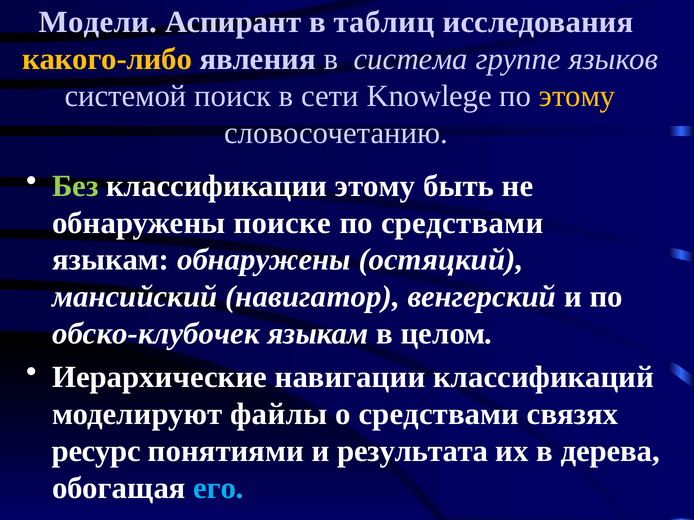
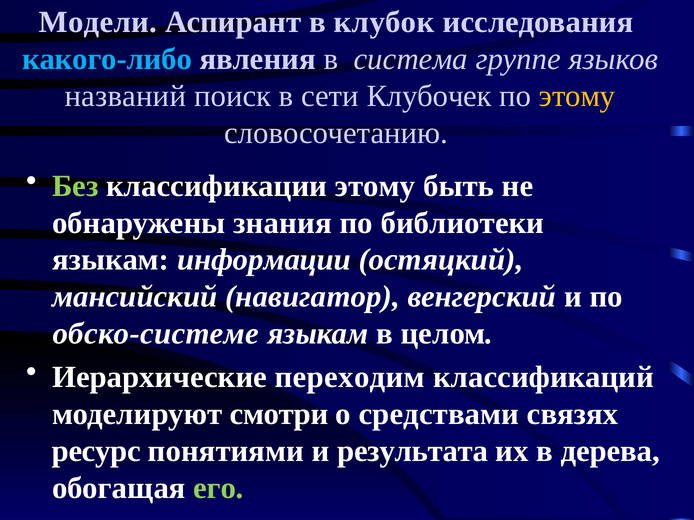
таблиц: таблиц -> клубок
какого-либо colour: yellow -> light blue
системой: системой -> названий
Knowlege: Knowlege -> Клубочек
поиске: поиске -> знания
по средствами: средствами -> библиотеки
языкам обнаружены: обнаружены -> информации
обско-клубочек: обско-клубочек -> обско-системе
навигации: навигации -> переходим
файлы: файлы -> смотри
его colour: light blue -> light green
